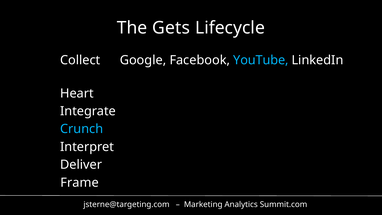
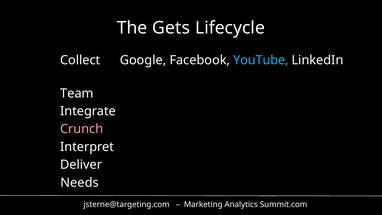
Heart: Heart -> Team
Crunch colour: light blue -> pink
Frame: Frame -> Needs
